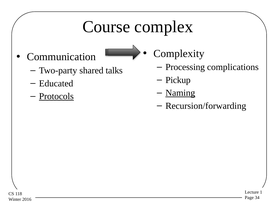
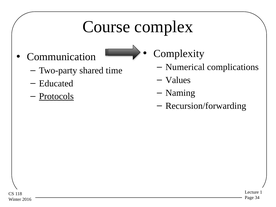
Processing: Processing -> Numerical
talks: talks -> time
Pickup: Pickup -> Values
Naming underline: present -> none
